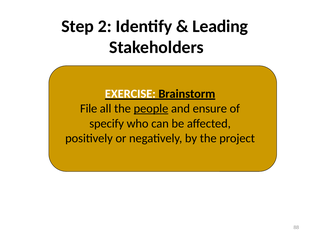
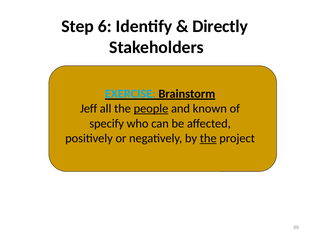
2: 2 -> 6
Leading: Leading -> Directly
EXERCISE colour: white -> light blue
File: File -> Jeff
ensure: ensure -> known
the at (208, 139) underline: none -> present
